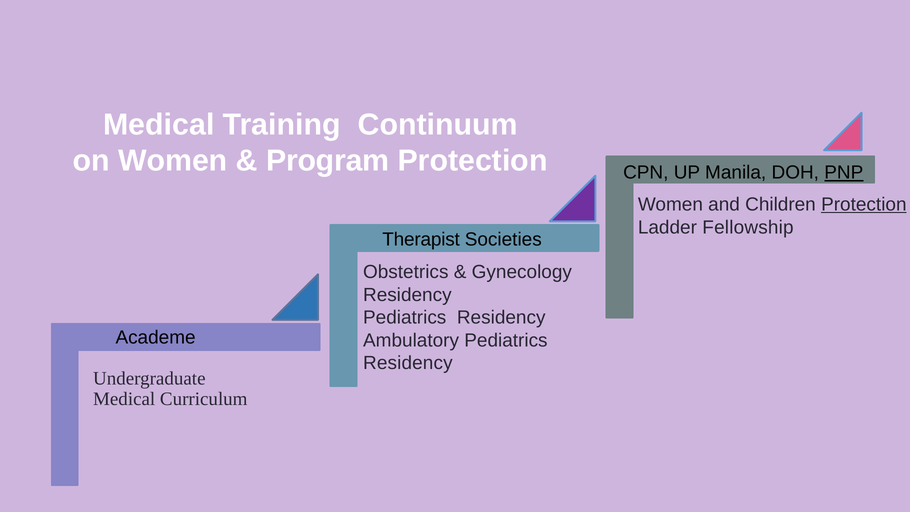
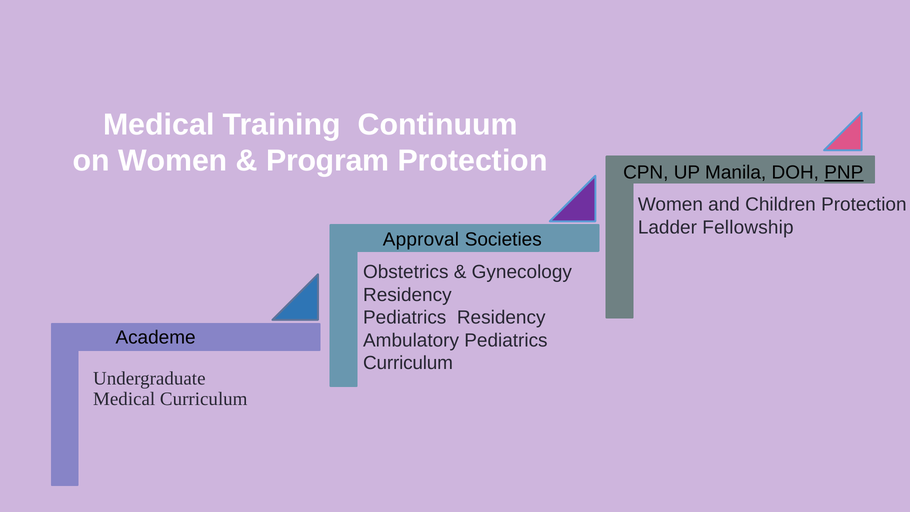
Protection at (864, 204) underline: present -> none
Therapist: Therapist -> Approval
Residency at (408, 363): Residency -> Curriculum
